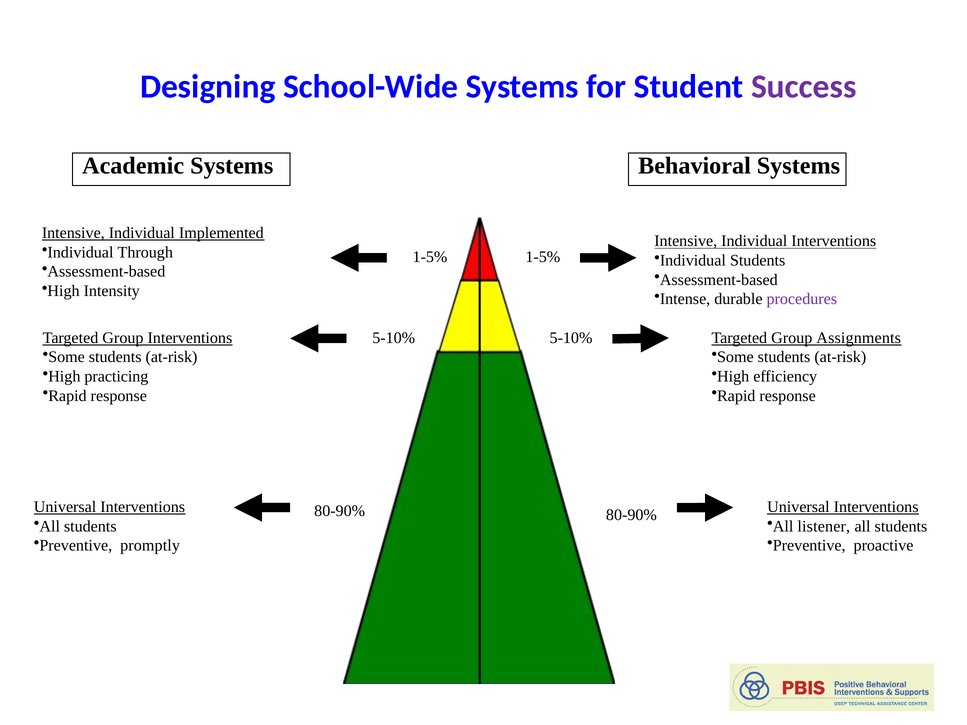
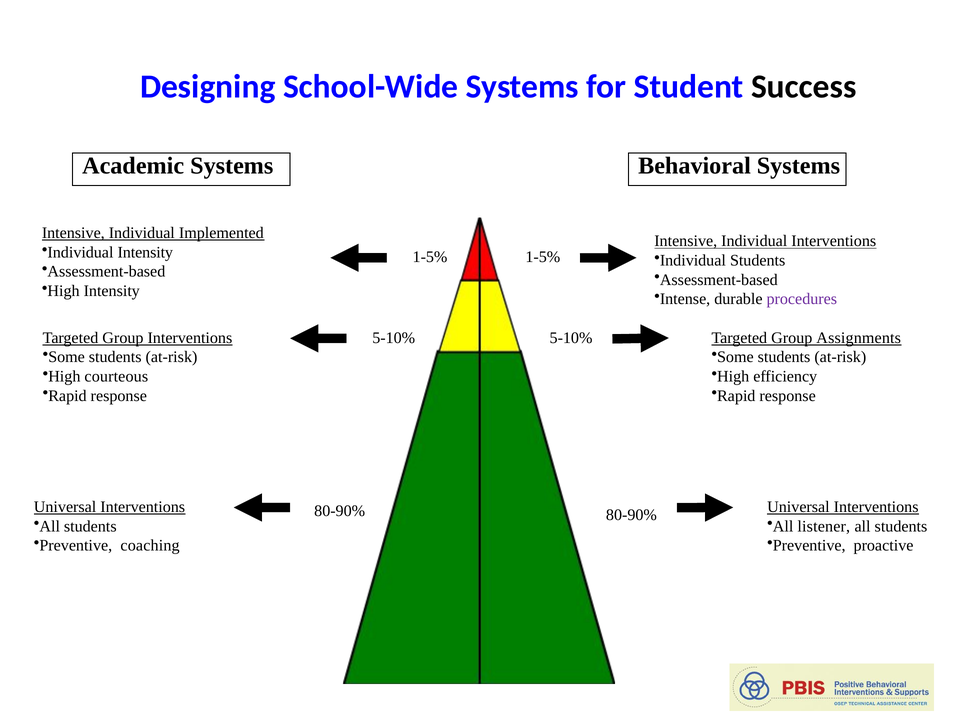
Success colour: purple -> black
Individual Through: Through -> Intensity
practicing: practicing -> courteous
promptly: promptly -> coaching
